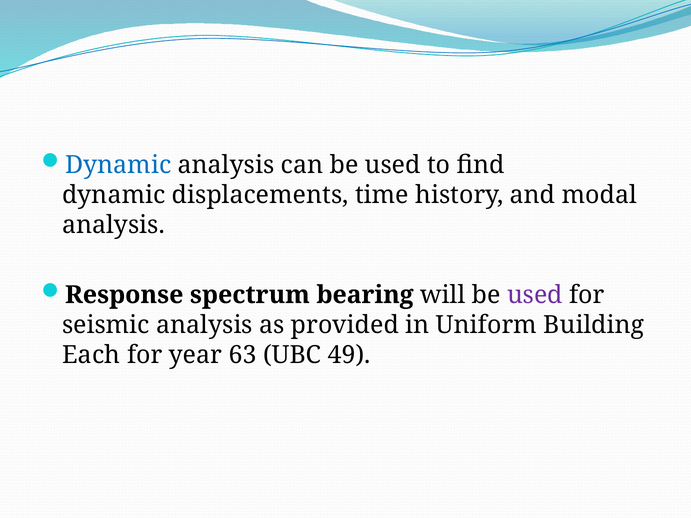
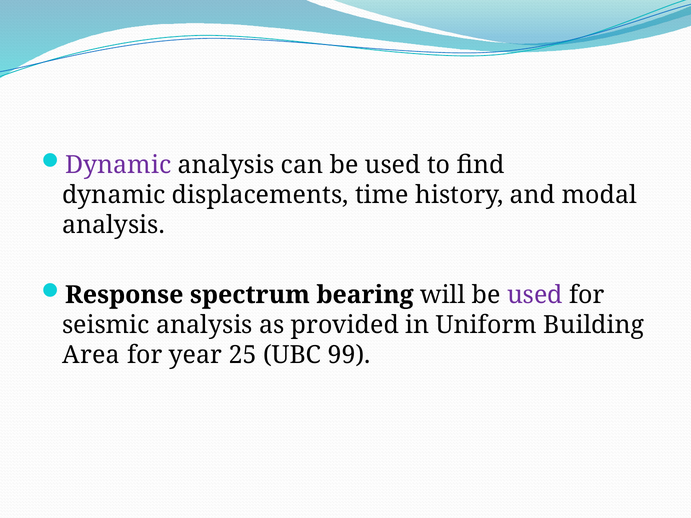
Dynamic at (118, 165) colour: blue -> purple
Each: Each -> Area
63: 63 -> 25
49: 49 -> 99
